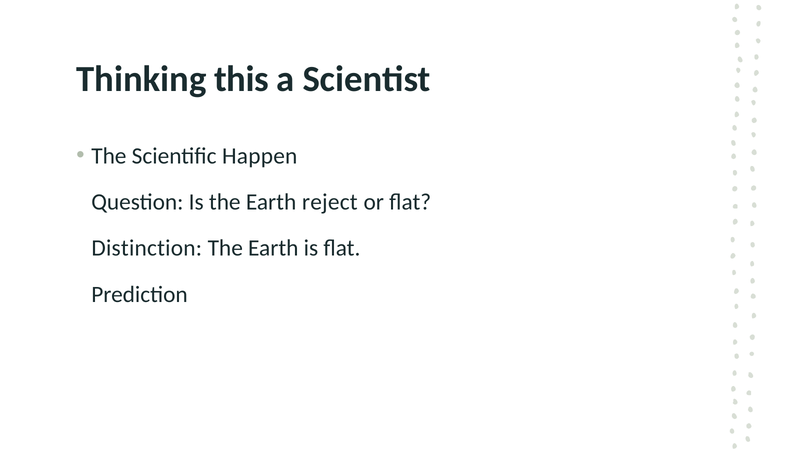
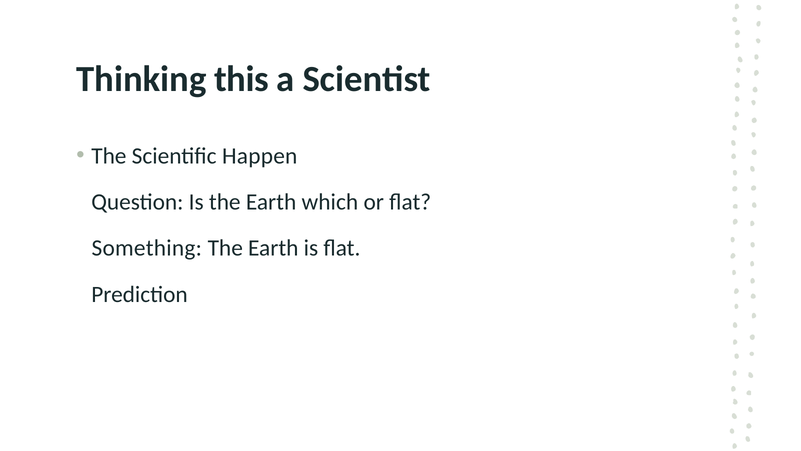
reject: reject -> which
Distinction: Distinction -> Something
